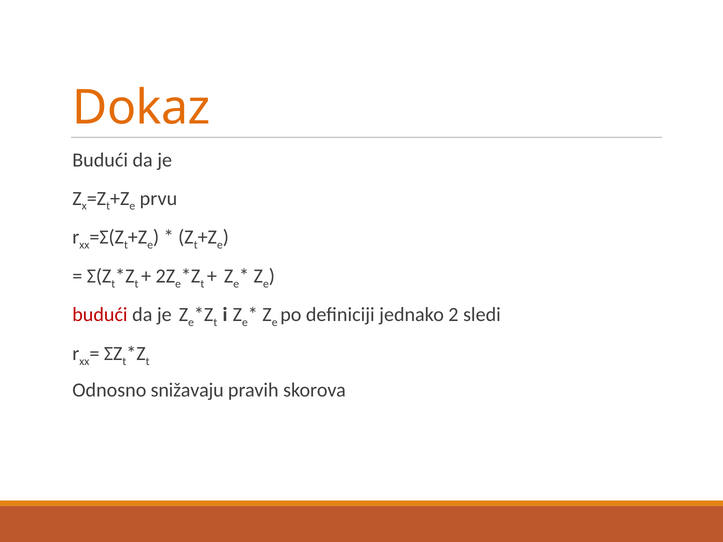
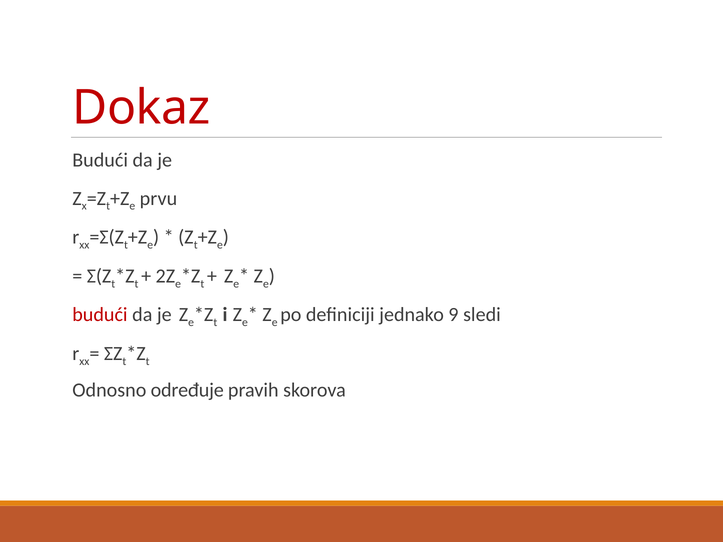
Dokaz colour: orange -> red
2: 2 -> 9
snižavaju: snižavaju -> određuje
